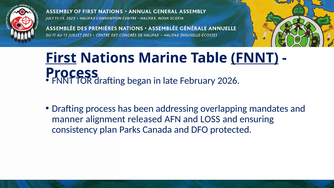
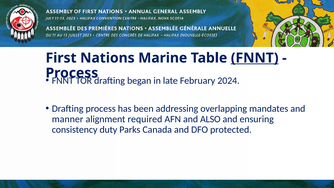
First underline: present -> none
2026: 2026 -> 2024
released: released -> required
LOSS: LOSS -> ALSO
plan: plan -> duty
